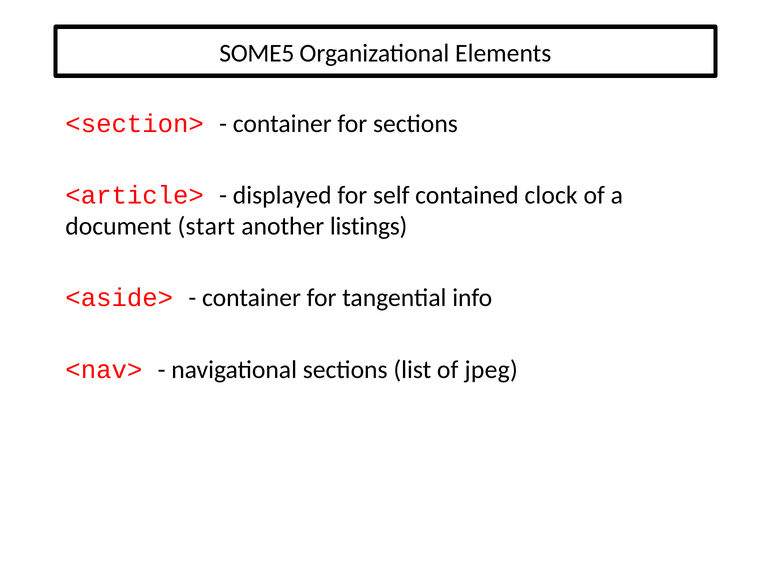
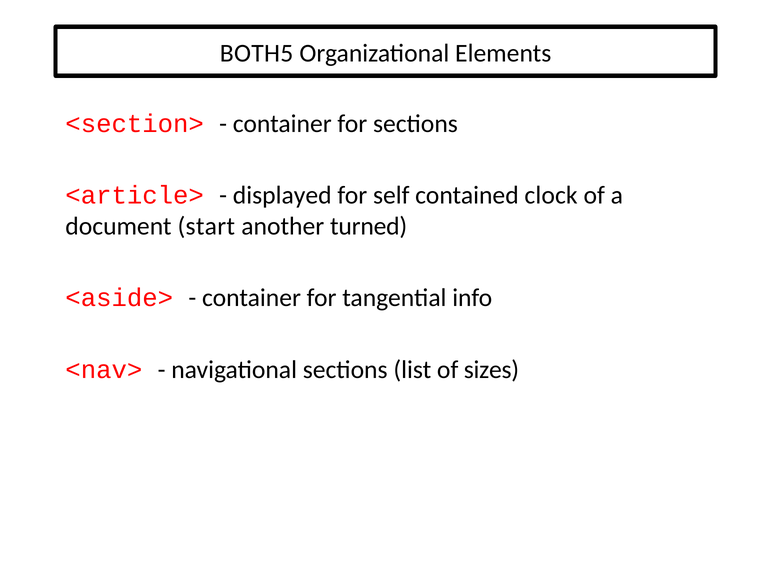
SOME5: SOME5 -> BOTH5
listings: listings -> turned
jpeg: jpeg -> sizes
